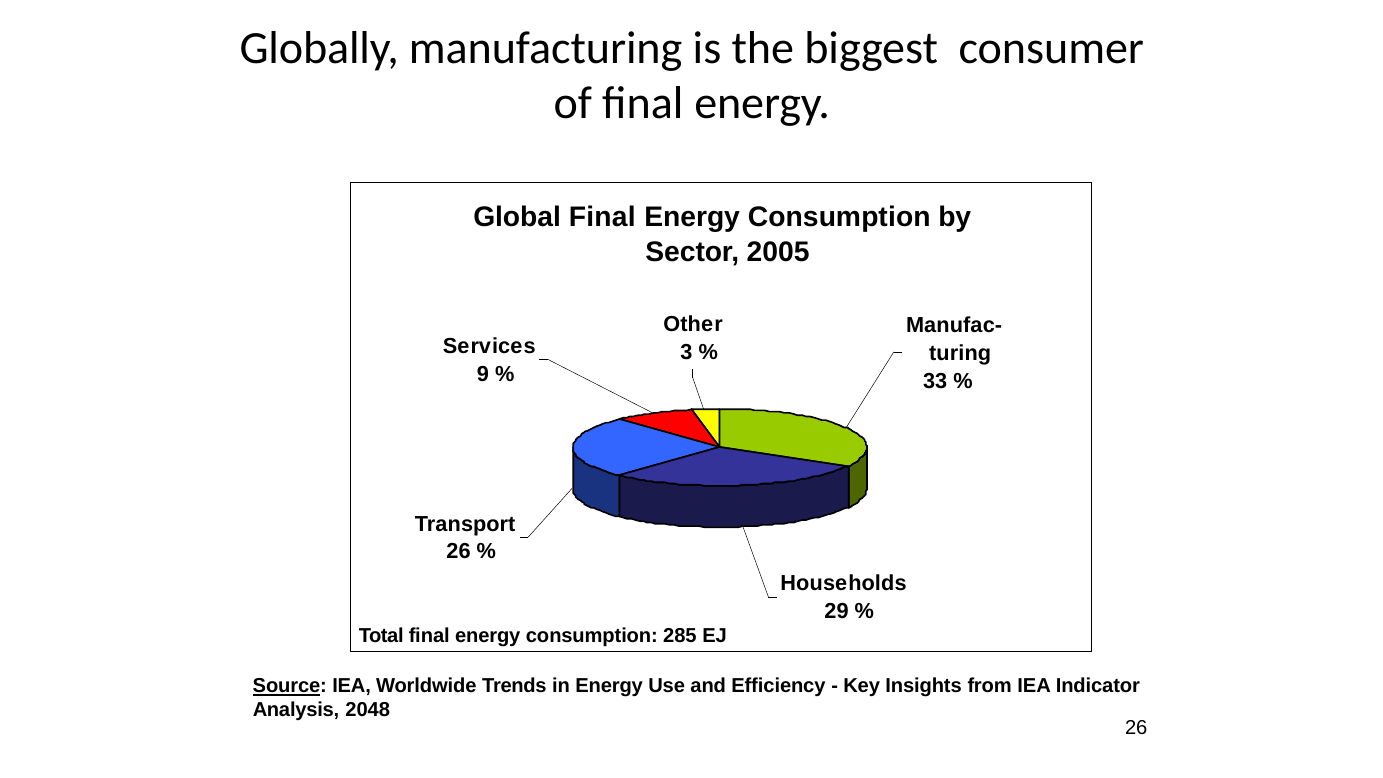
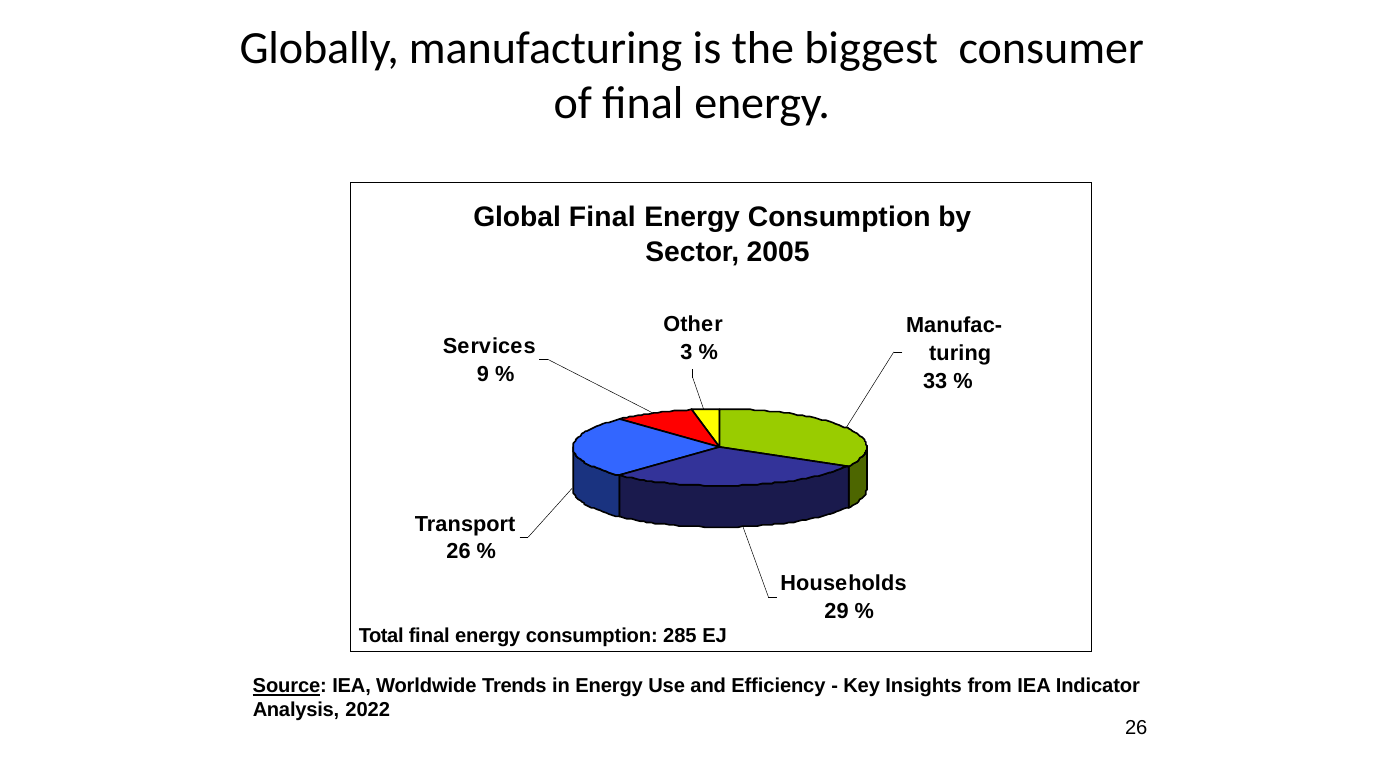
2048: 2048 -> 2022
